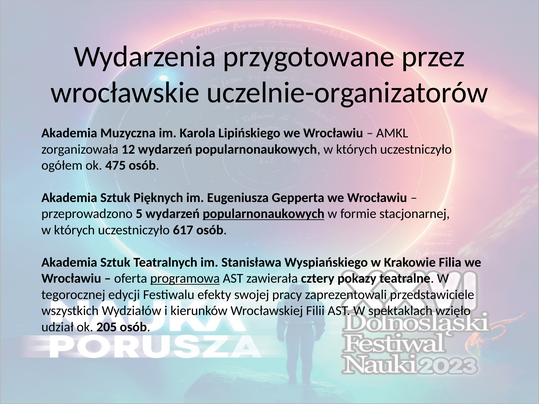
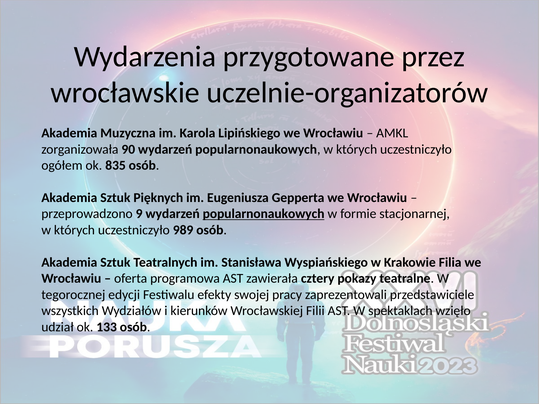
12: 12 -> 90
475: 475 -> 835
5: 5 -> 9
617: 617 -> 989
programowa underline: present -> none
205: 205 -> 133
